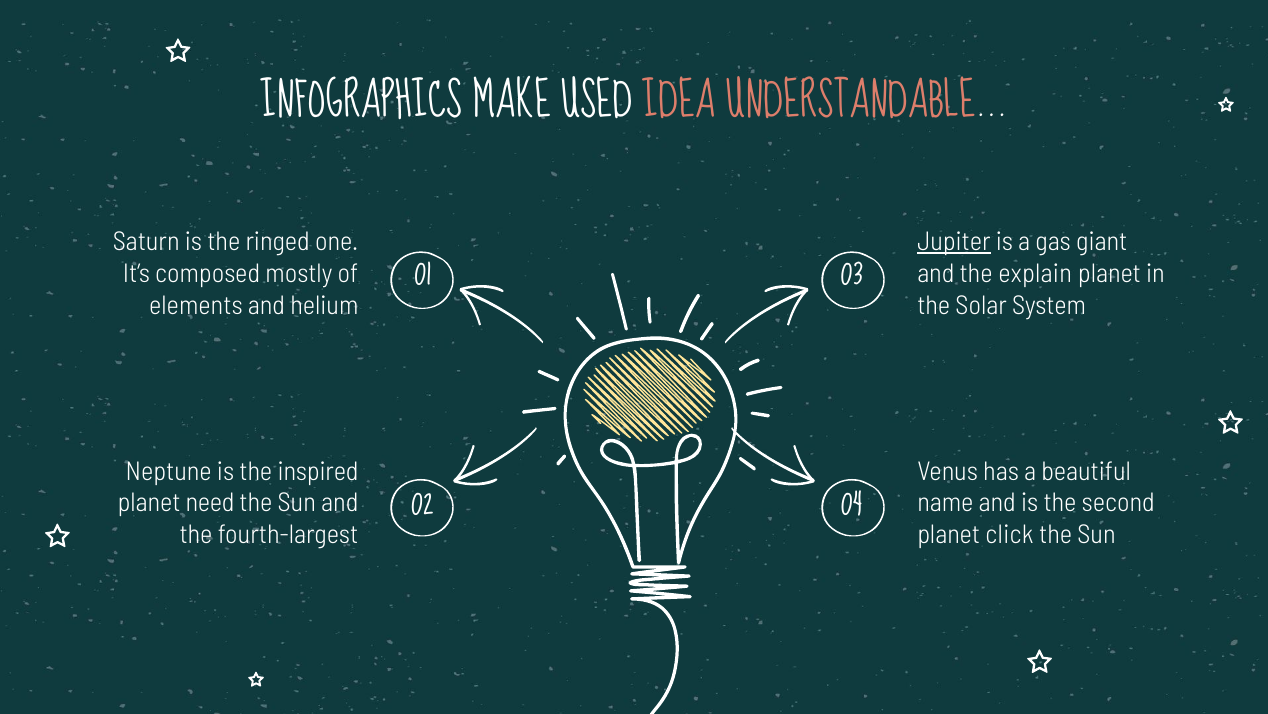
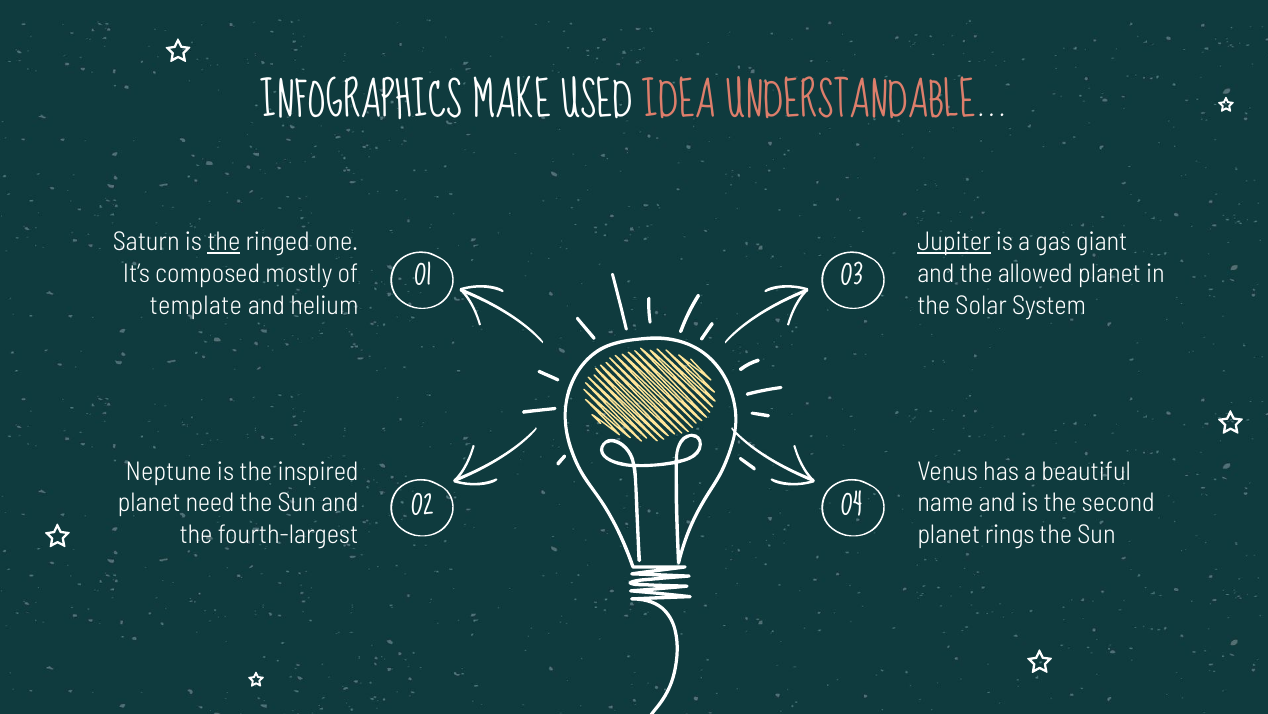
the at (224, 242) underline: none -> present
explain: explain -> allowed
elements: elements -> template
click: click -> rings
